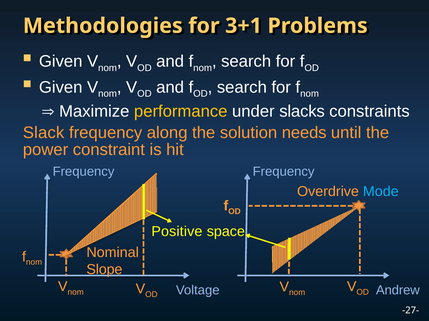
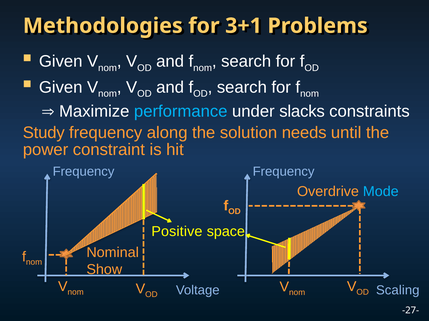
performance colour: yellow -> light blue
Slack: Slack -> Study
Slope: Slope -> Show
Andrew: Andrew -> Scaling
